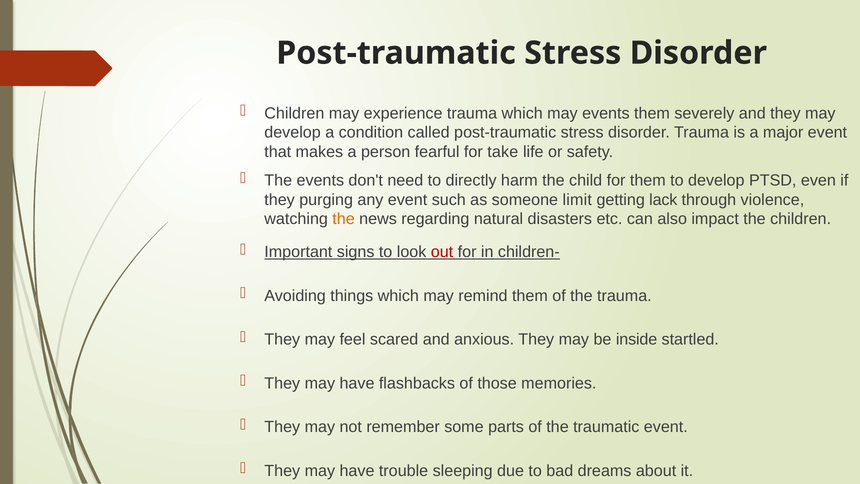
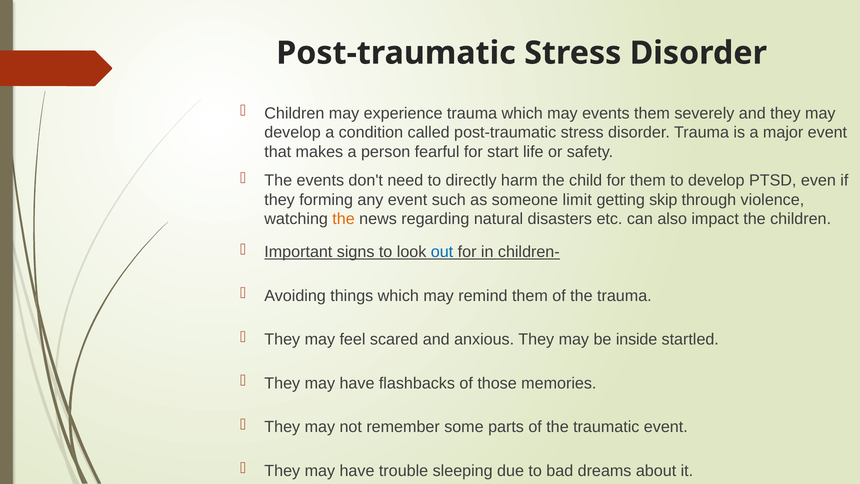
take: take -> start
purging: purging -> forming
lack: lack -> skip
out colour: red -> blue
